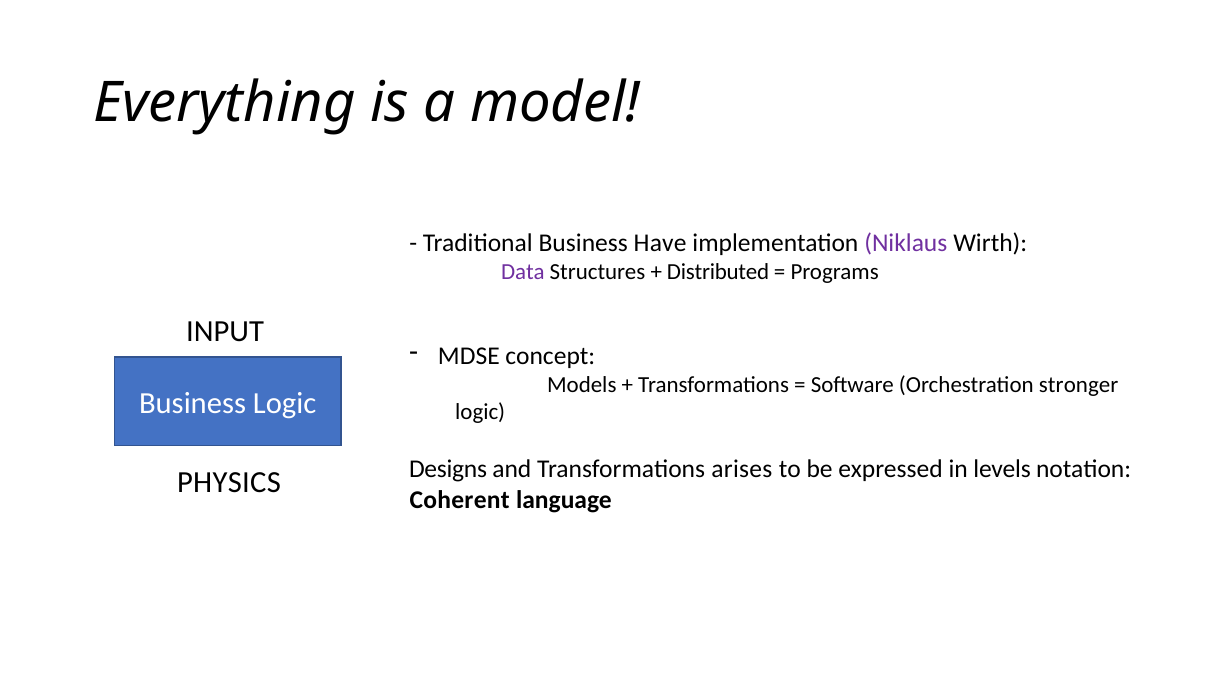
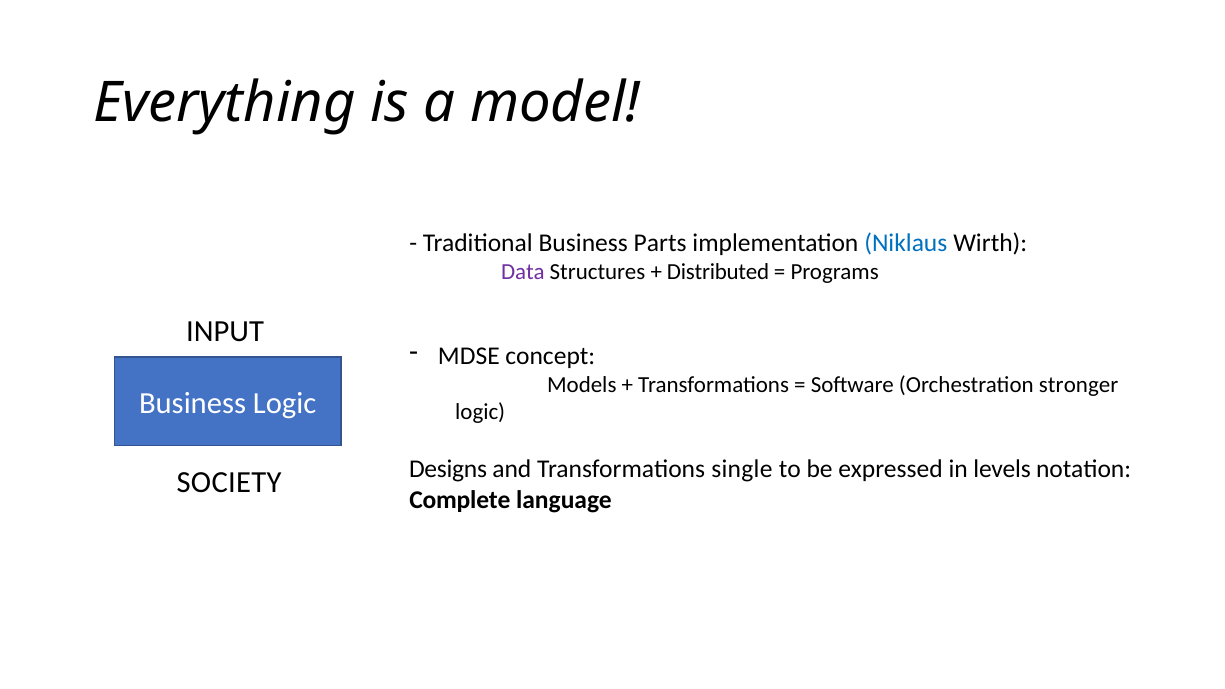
Have: Have -> Parts
Niklaus colour: purple -> blue
arises: arises -> single
PHYSICS: PHYSICS -> SOCIETY
Coherent: Coherent -> Complete
